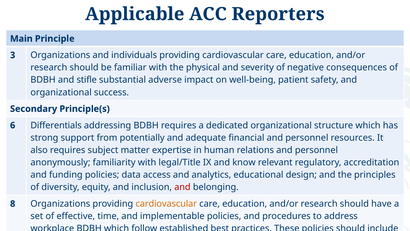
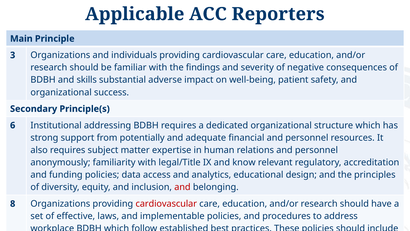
physical: physical -> findings
stifle: stifle -> skills
Differentials: Differentials -> Institutional
cardiovascular at (166, 203) colour: orange -> red
time: time -> laws
